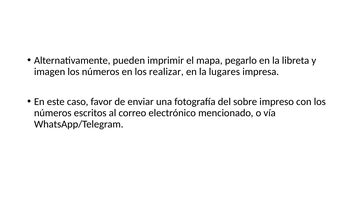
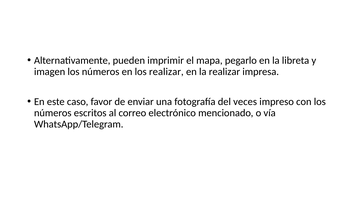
la lugares: lugares -> realizar
sobre: sobre -> veces
